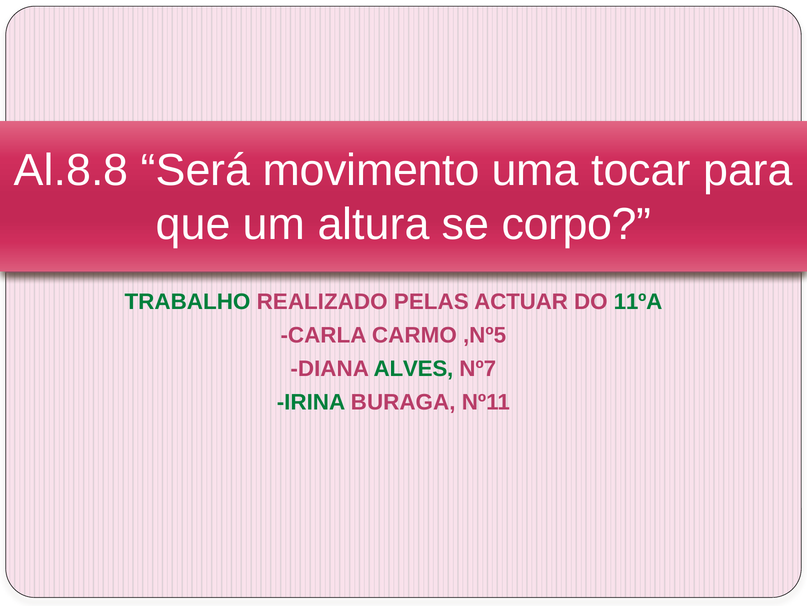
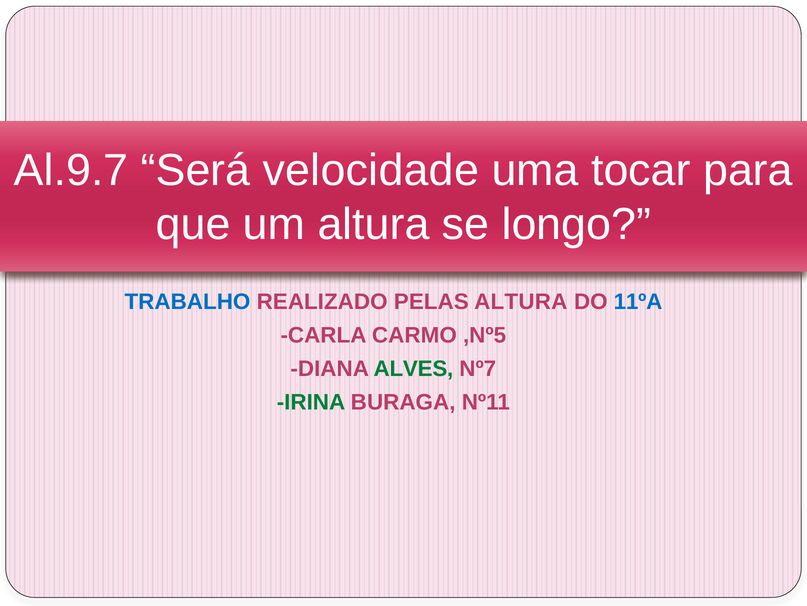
Al.8.8: Al.8.8 -> Al.9.7
movimento: movimento -> velocidade
corpo: corpo -> longo
TRABALHO colour: green -> blue
PELAS ACTUAR: ACTUAR -> ALTURA
11ºA colour: green -> blue
